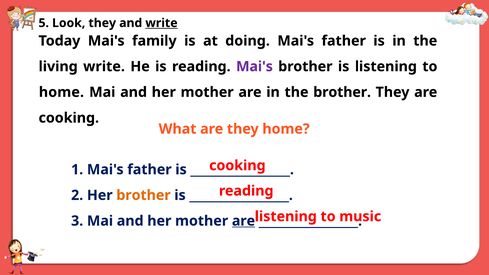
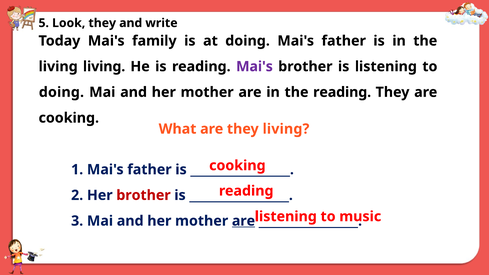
write at (161, 23) underline: present -> none
living write: write -> living
home at (61, 92): home -> doing
the brother: brother -> reading
they home: home -> living
brother at (144, 195) colour: orange -> red
